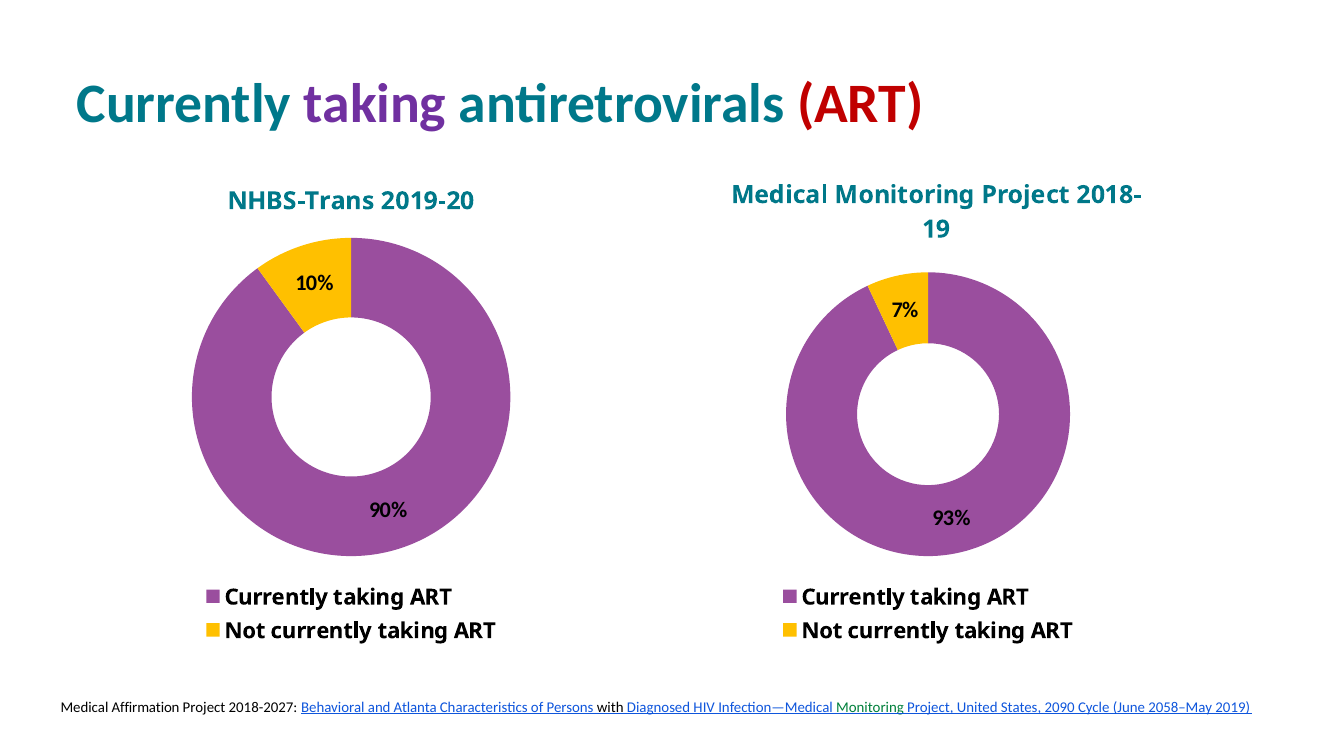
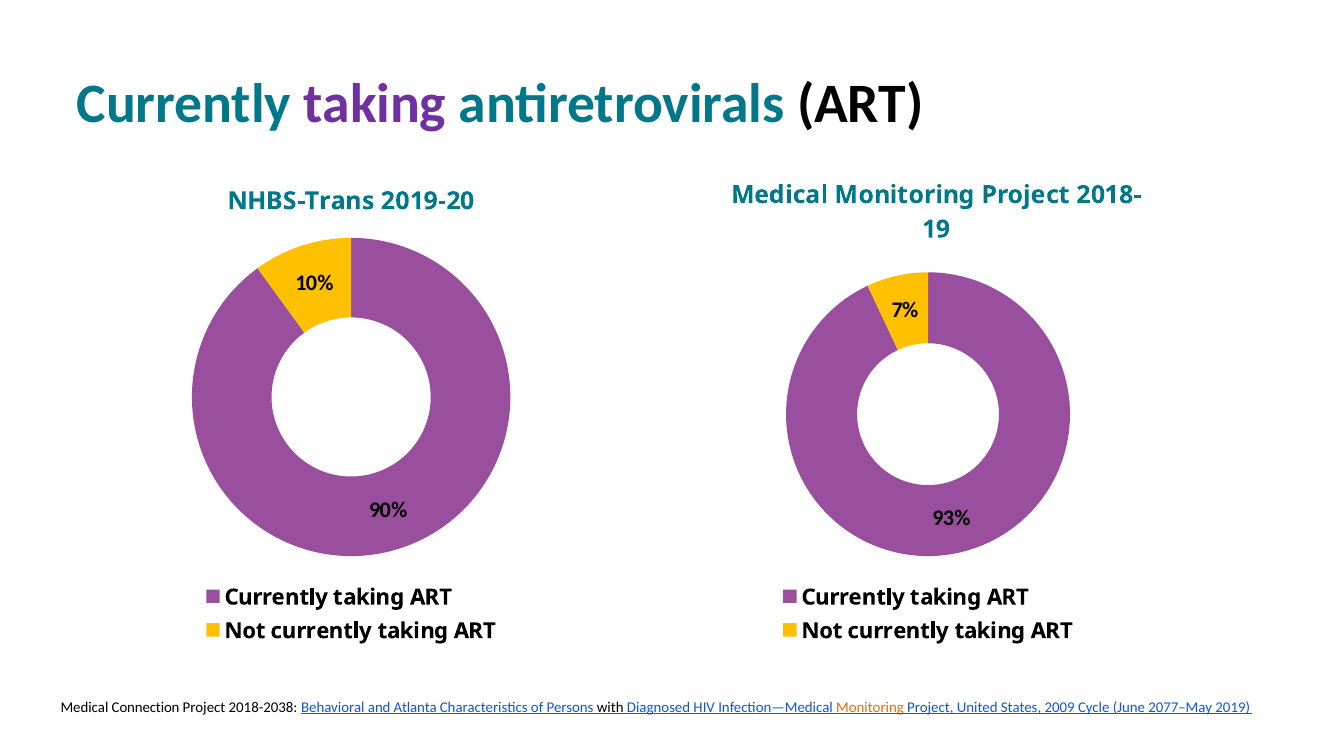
ART at (860, 105) colour: red -> black
Affirmation: Affirmation -> Connection
2018-2027: 2018-2027 -> 2018-2038
Monitoring at (870, 708) colour: green -> orange
2090: 2090 -> 2009
2058–May: 2058–May -> 2077–May
